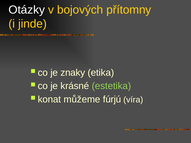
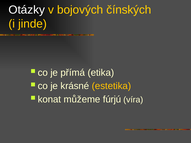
přítomny: přítomny -> čínských
znaky: znaky -> přímá
estetika colour: light green -> yellow
